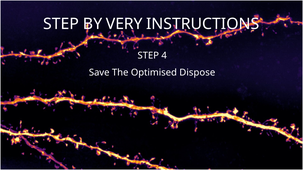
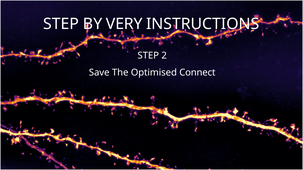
4: 4 -> 2
Dispose: Dispose -> Connect
